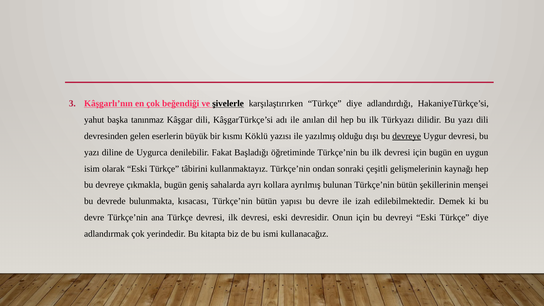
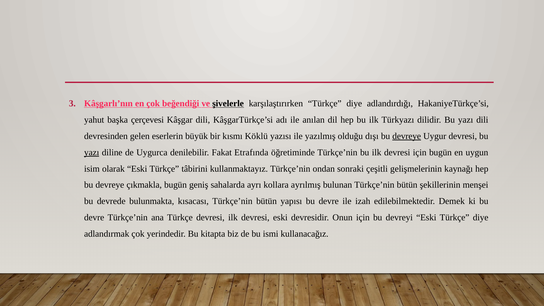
tanınmaz: tanınmaz -> çerçevesi
yazı at (92, 152) underline: none -> present
Başladığı: Başladığı -> Etrafında
